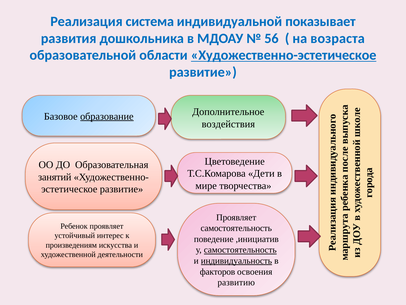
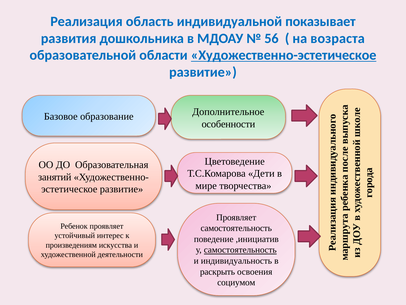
система: система -> область
образование underline: present -> none
воздействия: воздействия -> особенности
индивидуальность underline: present -> none
факторов: факторов -> раскрыть
развитию: развитию -> социумом
